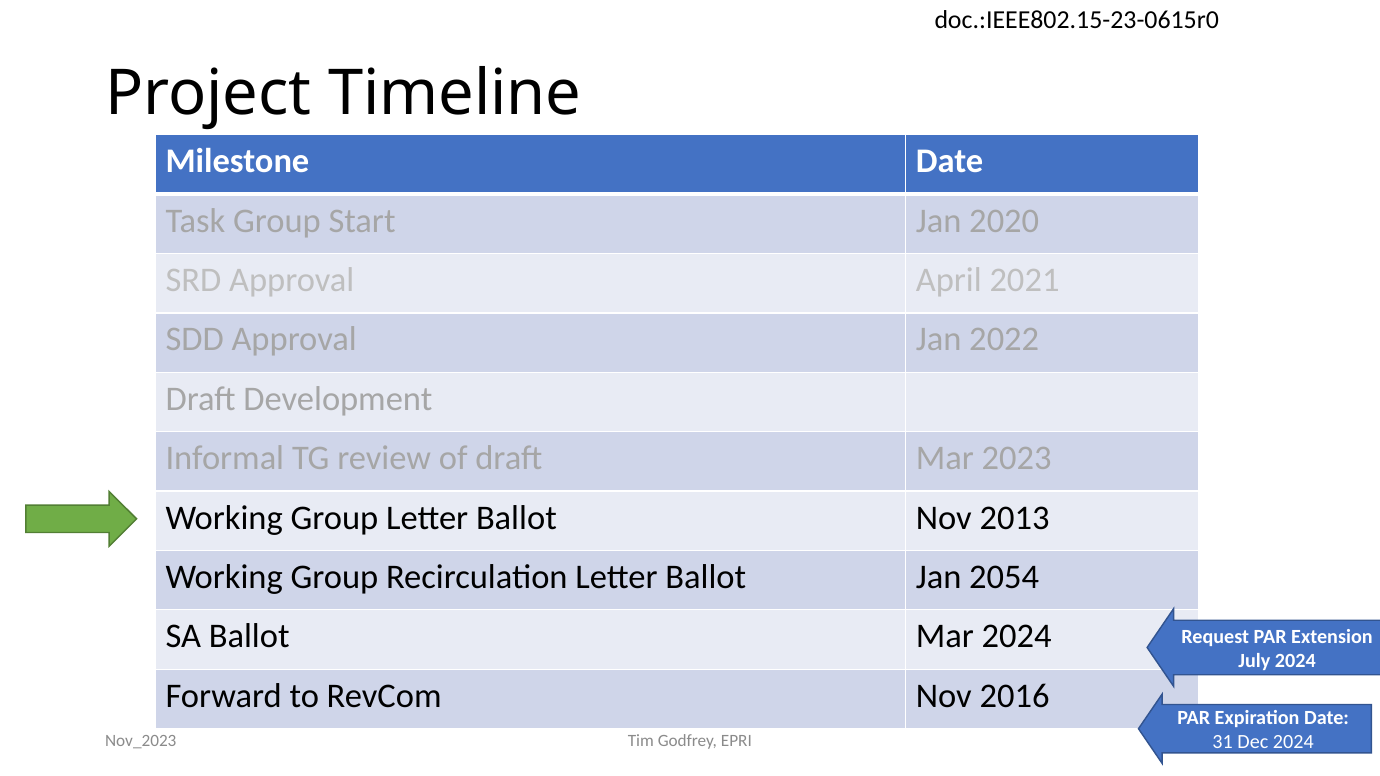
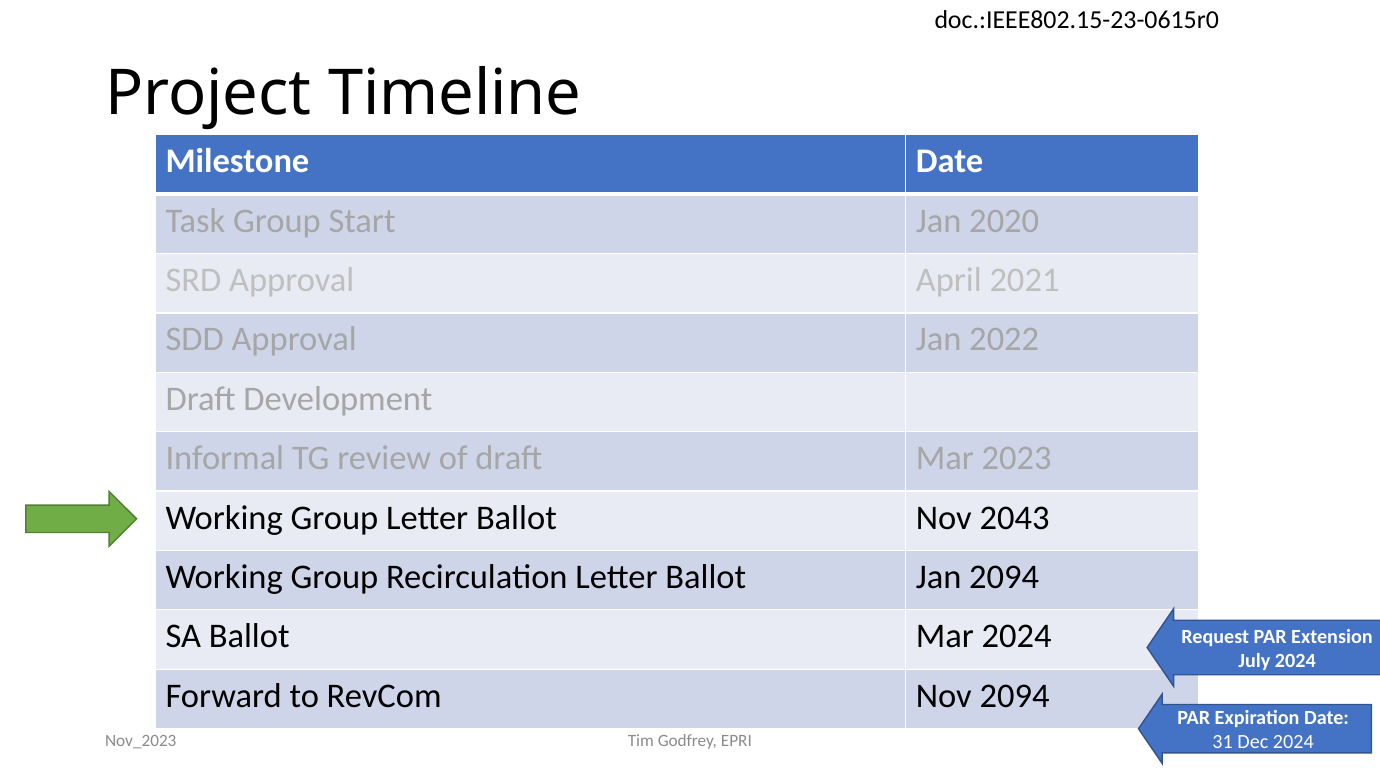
2013: 2013 -> 2043
Jan 2054: 2054 -> 2094
Nov 2016: 2016 -> 2094
